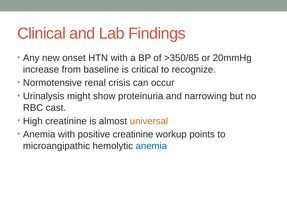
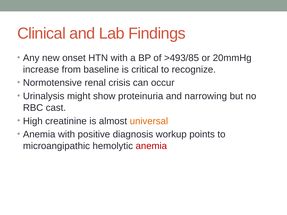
>350/85: >350/85 -> >493/85
positive creatinine: creatinine -> diagnosis
anemia at (151, 146) colour: blue -> red
